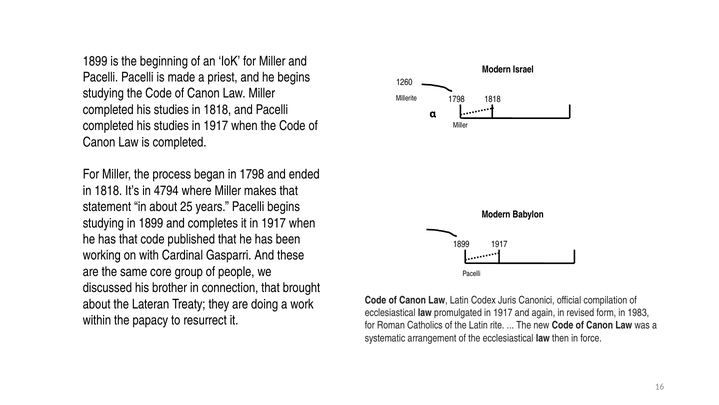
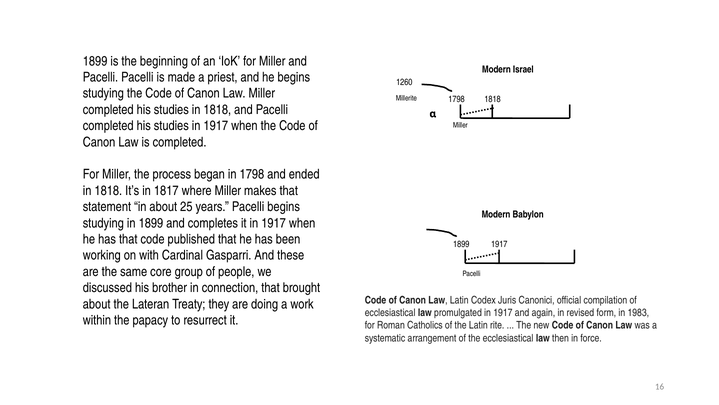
4794: 4794 -> 1817
